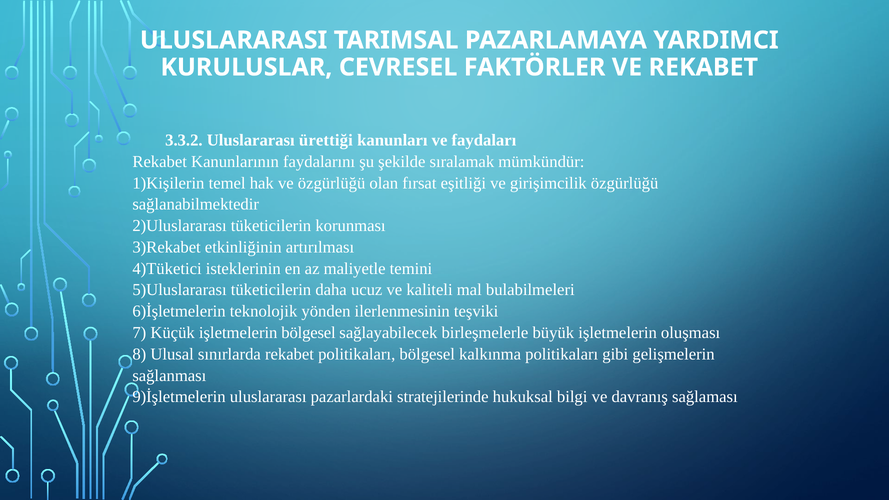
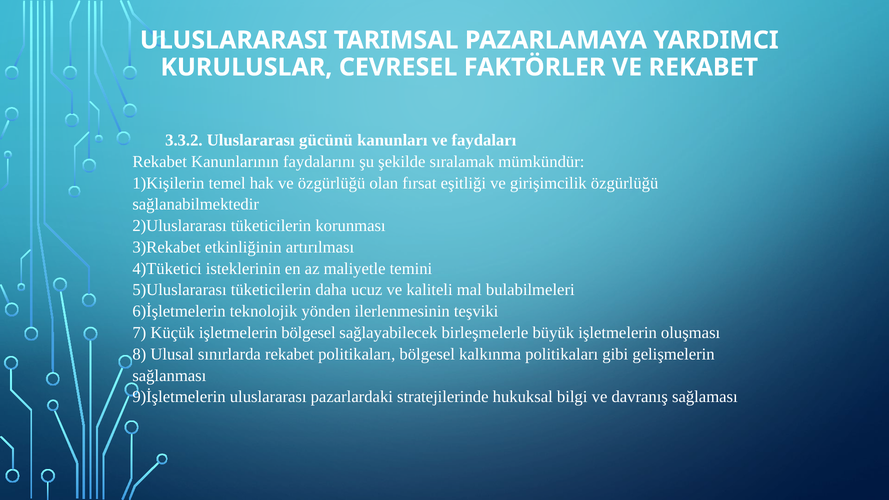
ürettiği: ürettiği -> gücünü
